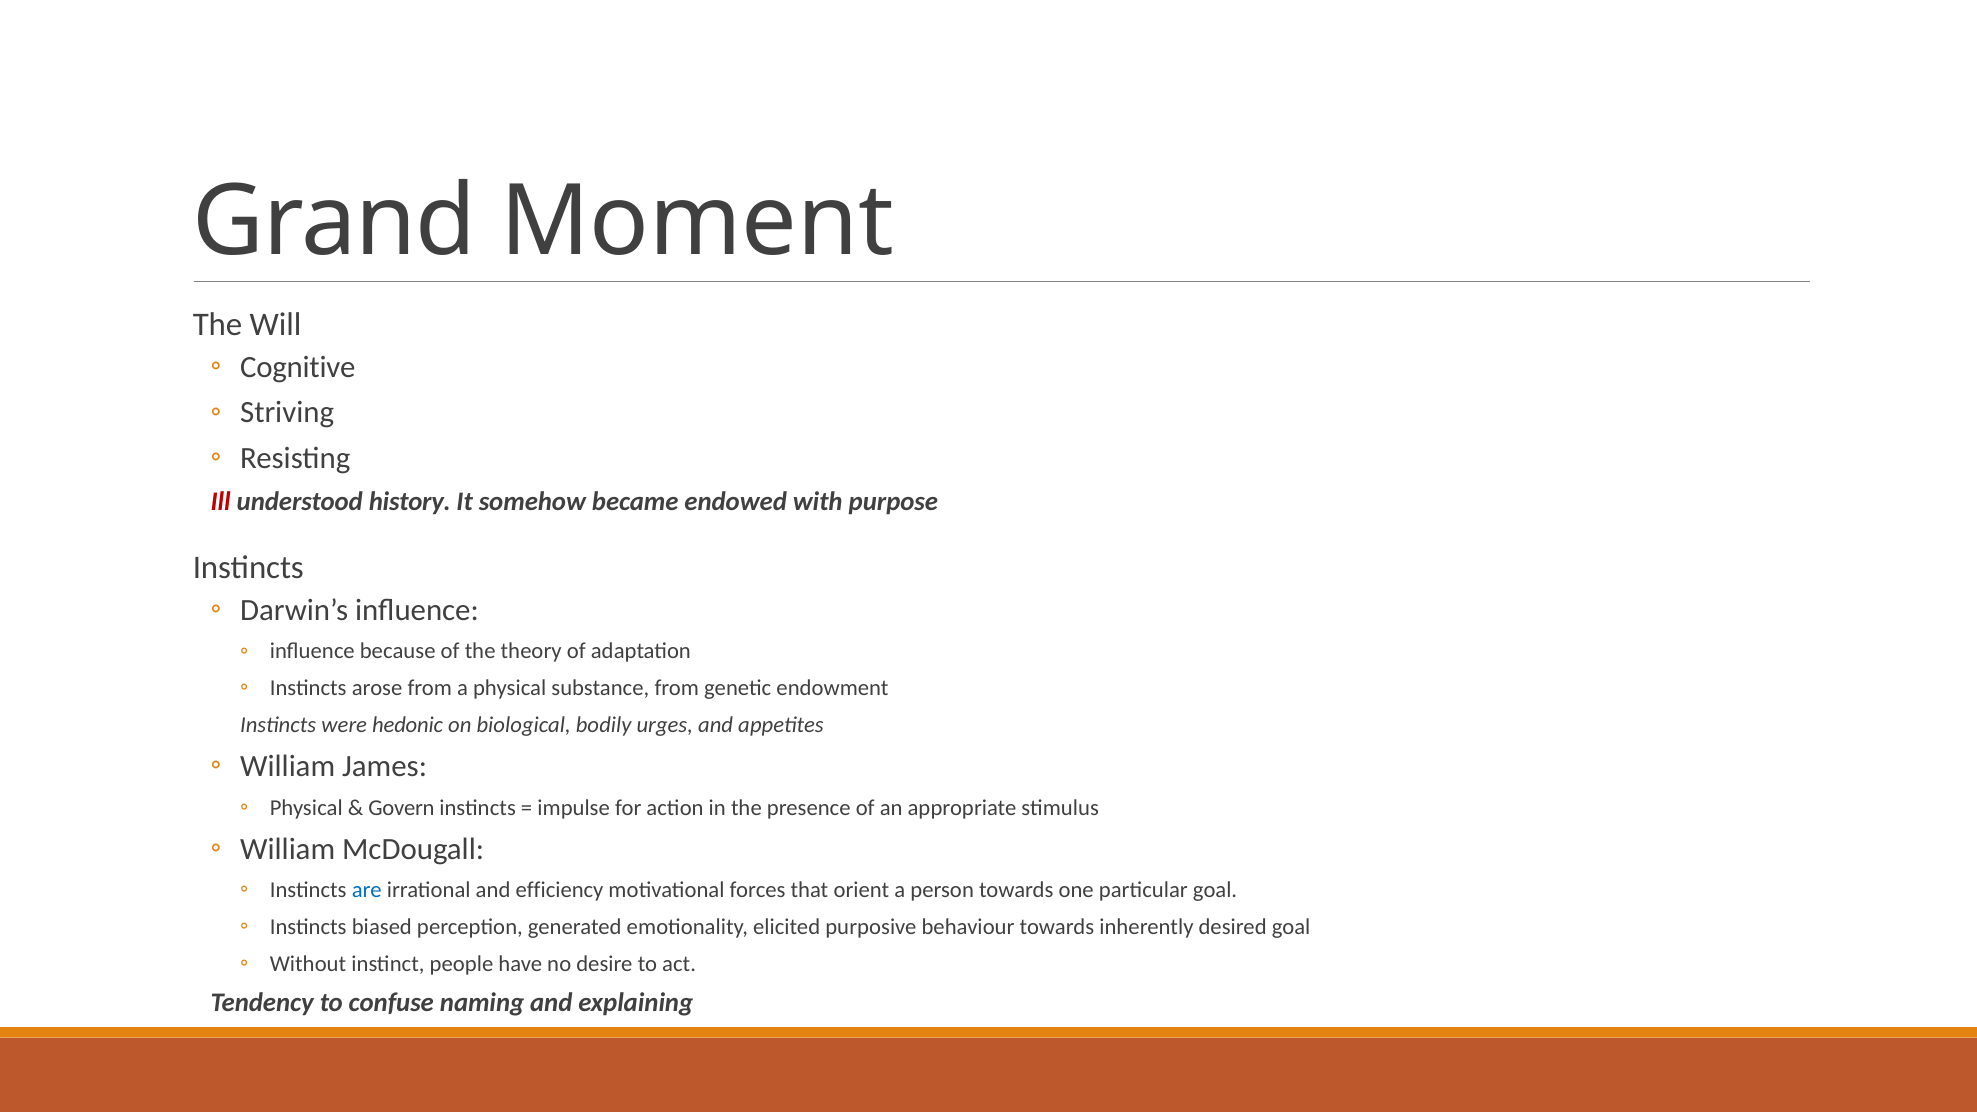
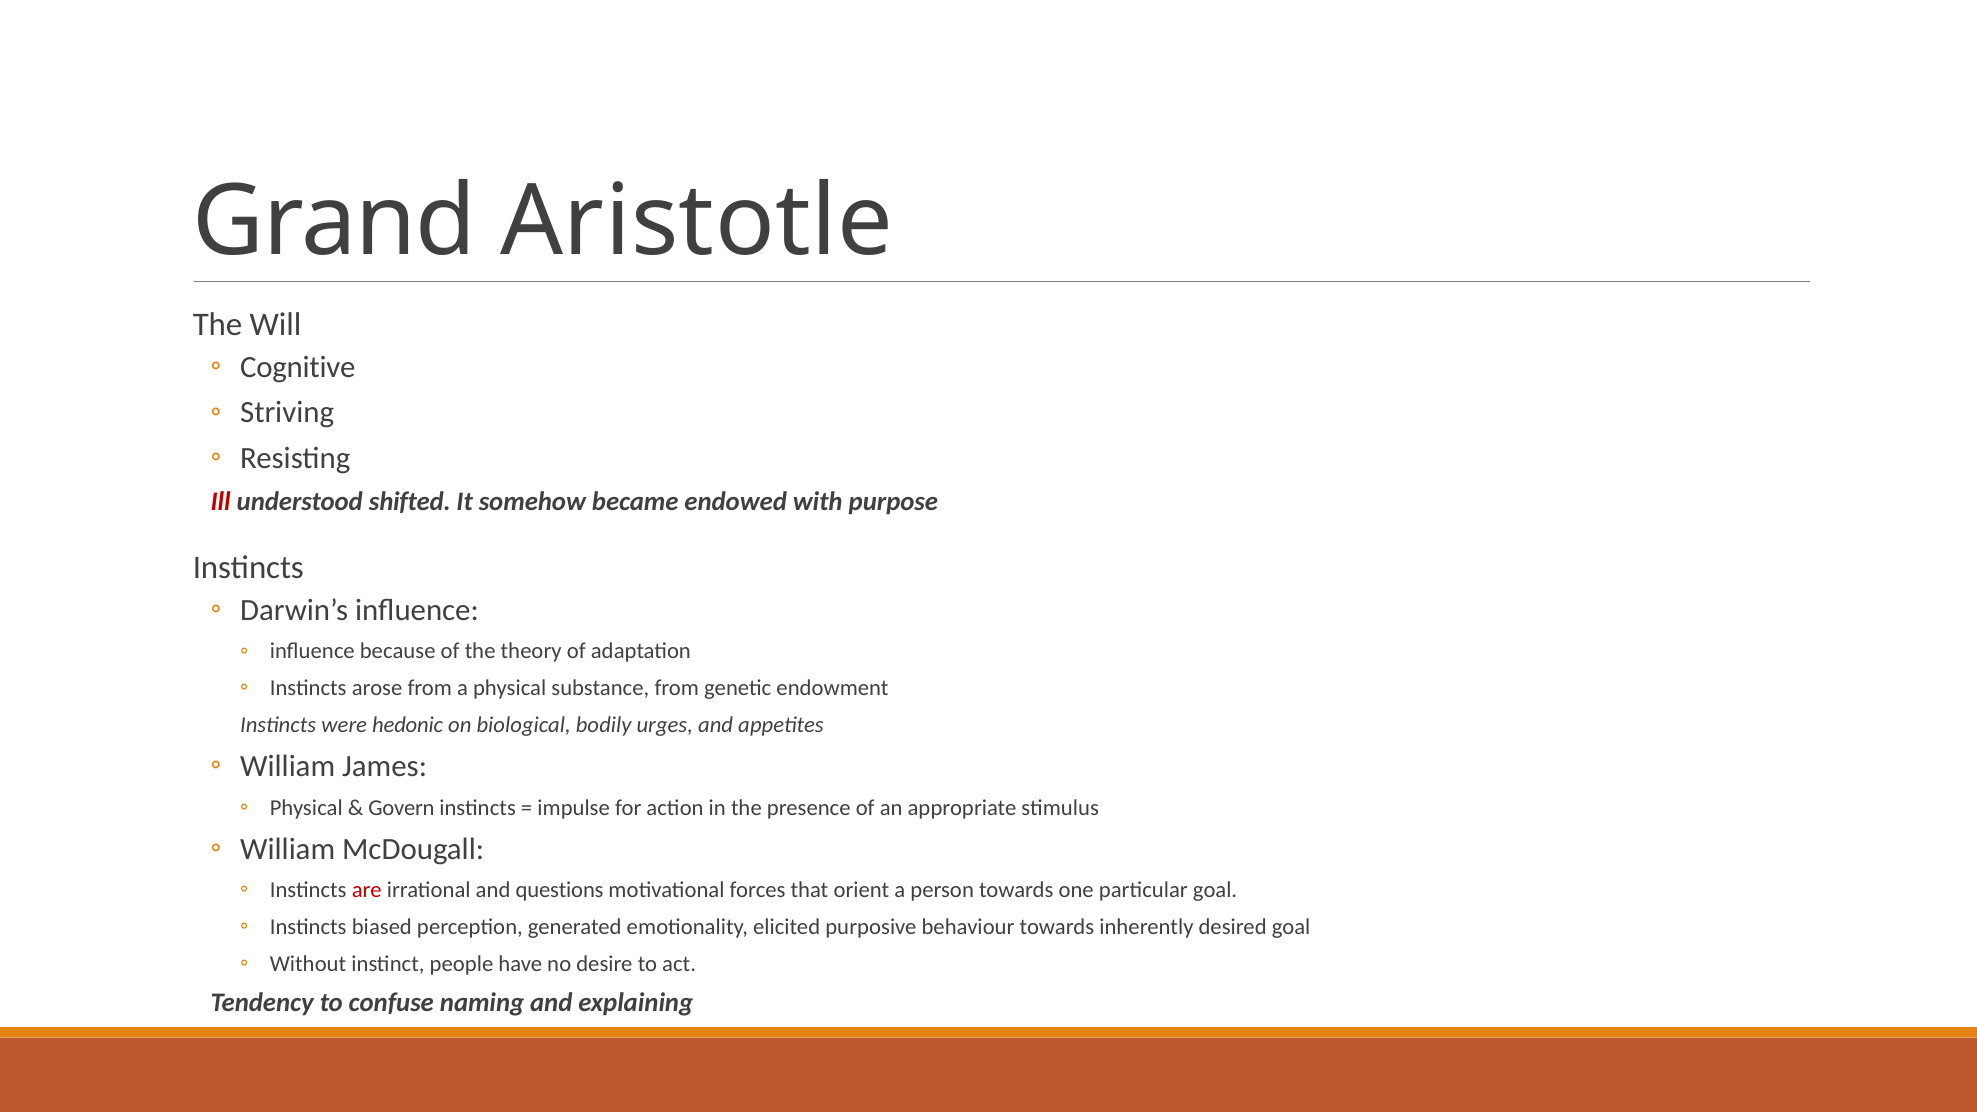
Moment: Moment -> Aristotle
history: history -> shifted
are colour: blue -> red
efficiency: efficiency -> questions
